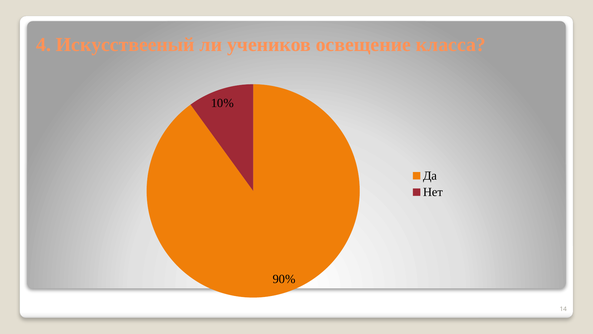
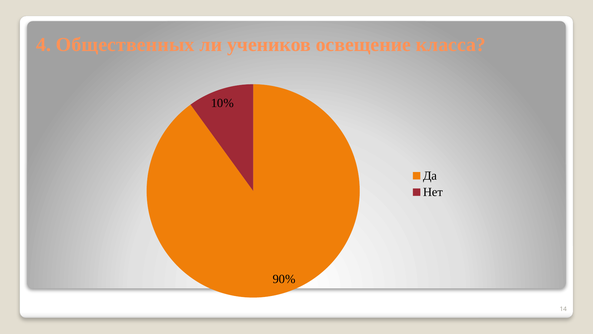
Искусствееный: Искусствееный -> Общественных
